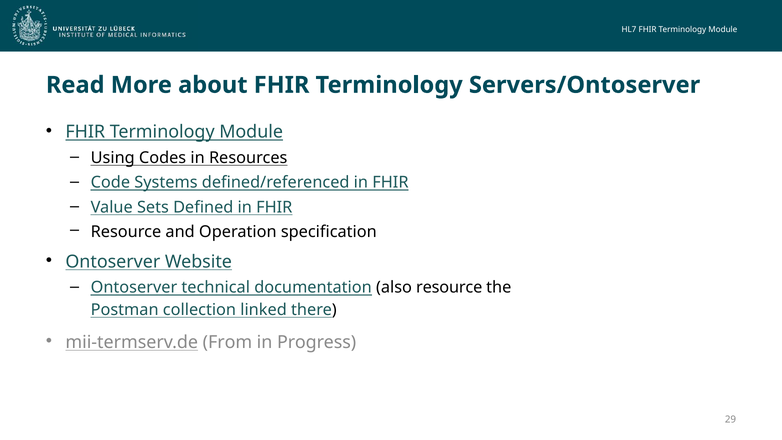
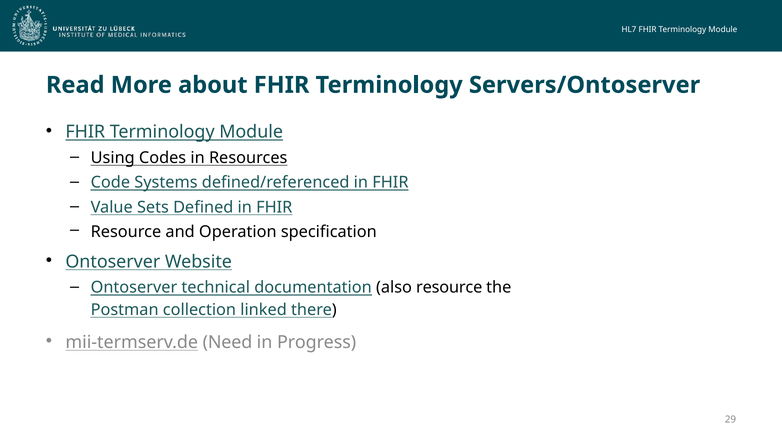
From: From -> Need
